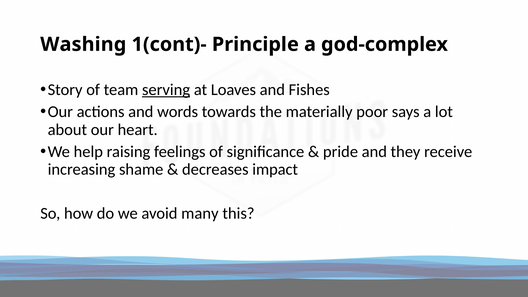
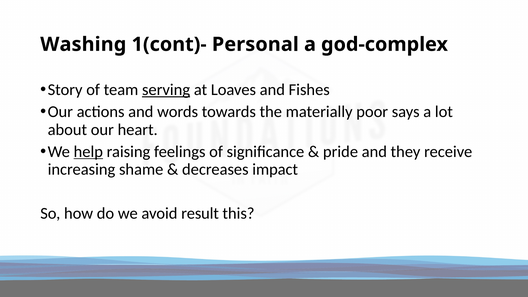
Principle: Principle -> Personal
help underline: none -> present
many: many -> result
